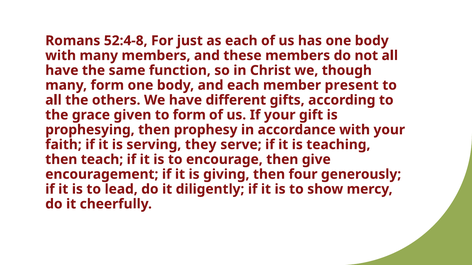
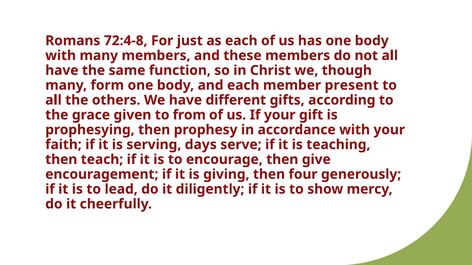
52:4-8: 52:4-8 -> 72:4-8
to form: form -> from
they: they -> days
